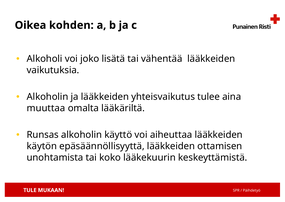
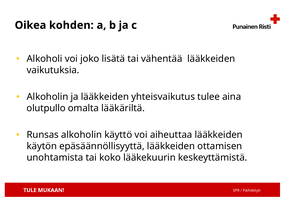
muuttaa: muuttaa -> olutpullo
